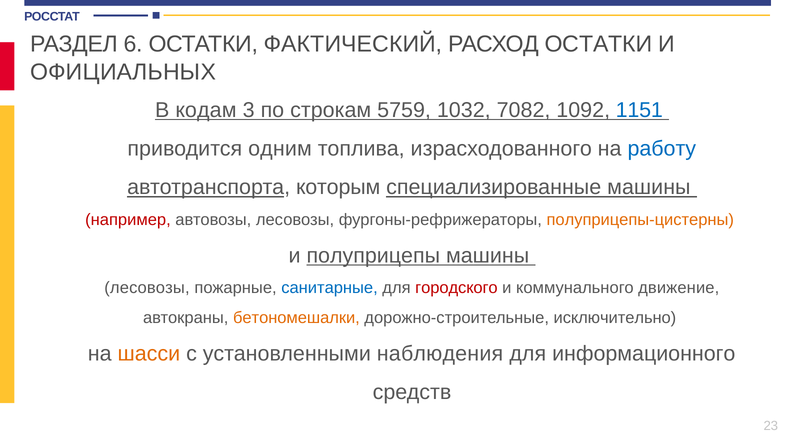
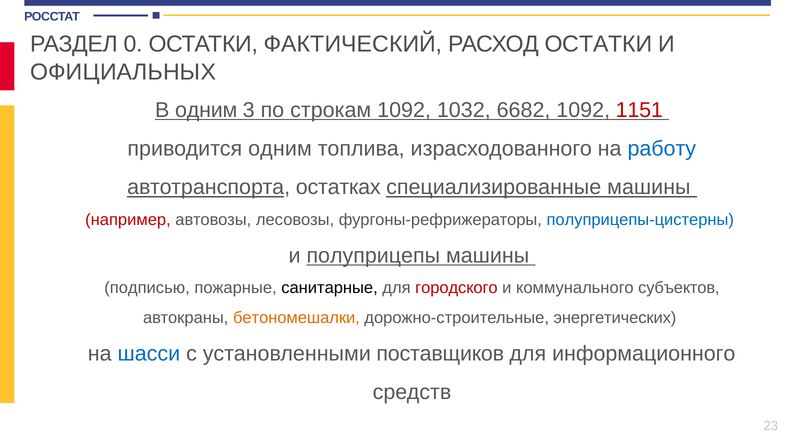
6: 6 -> 0
В кодам: кодам -> одним
строкам 5759: 5759 -> 1092
7082: 7082 -> 6682
1151 colour: blue -> red
которым: которым -> остатках
полуприцепы-цистерны colour: orange -> blue
лесовозы at (147, 288): лесовозы -> подписью
санитарные colour: blue -> black
движение: движение -> субъектов
исключительно: исключительно -> энергетических
шасси colour: orange -> blue
наблюдения: наблюдения -> поставщиков
